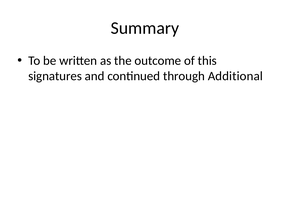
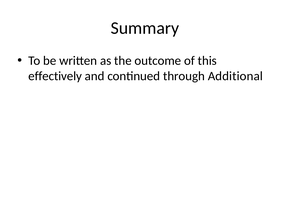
signatures: signatures -> effectively
